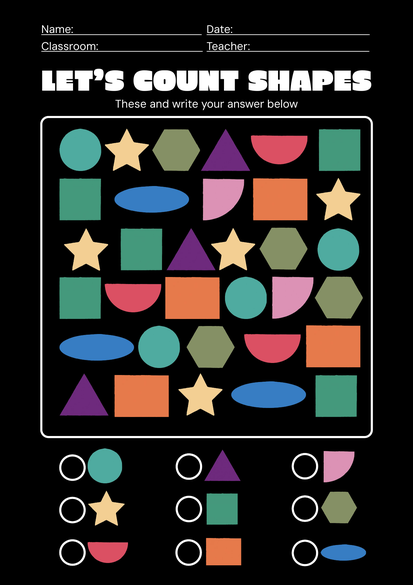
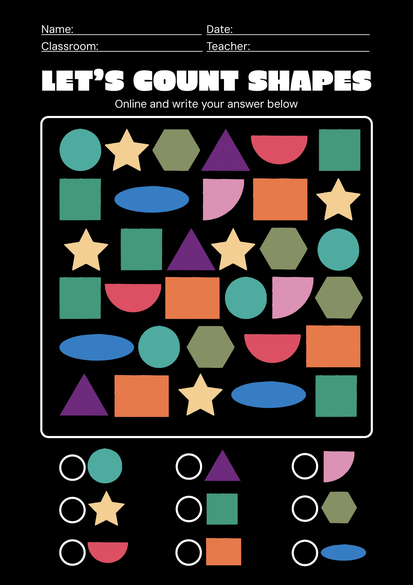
These: These -> Online
